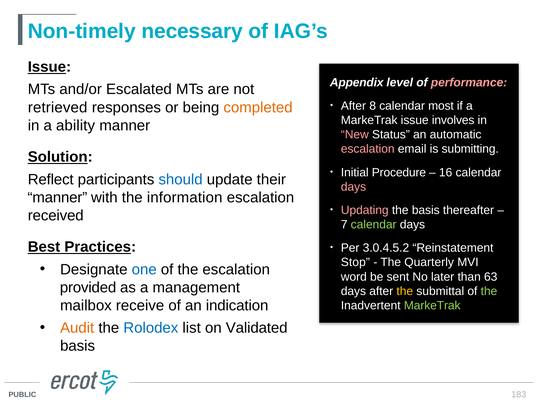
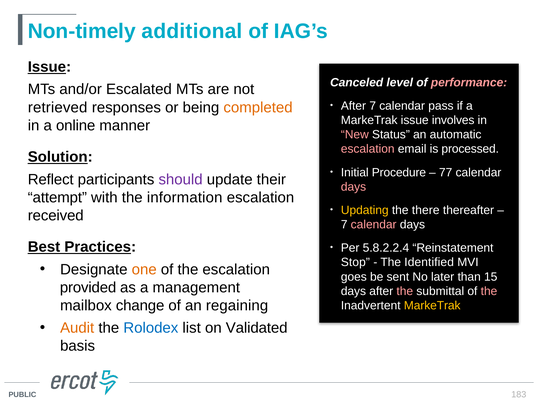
necessary: necessary -> additional
Appendix: Appendix -> Canceled
After 8: 8 -> 7
most: most -> pass
ability: ability -> online
submitting: submitting -> processed
16: 16 -> 77
should colour: blue -> purple
manner at (57, 197): manner -> attempt
Updating colour: pink -> yellow
the basis: basis -> there
calendar at (374, 224) colour: light green -> pink
3.0.4.5.2: 3.0.4.5.2 -> 5.8.2.2.4
Quarterly: Quarterly -> Identified
one colour: blue -> orange
word: word -> goes
63: 63 -> 15
the at (405, 291) colour: yellow -> pink
the at (489, 291) colour: light green -> pink
receive: receive -> change
indication: indication -> regaining
MarkeTrak at (432, 305) colour: light green -> yellow
